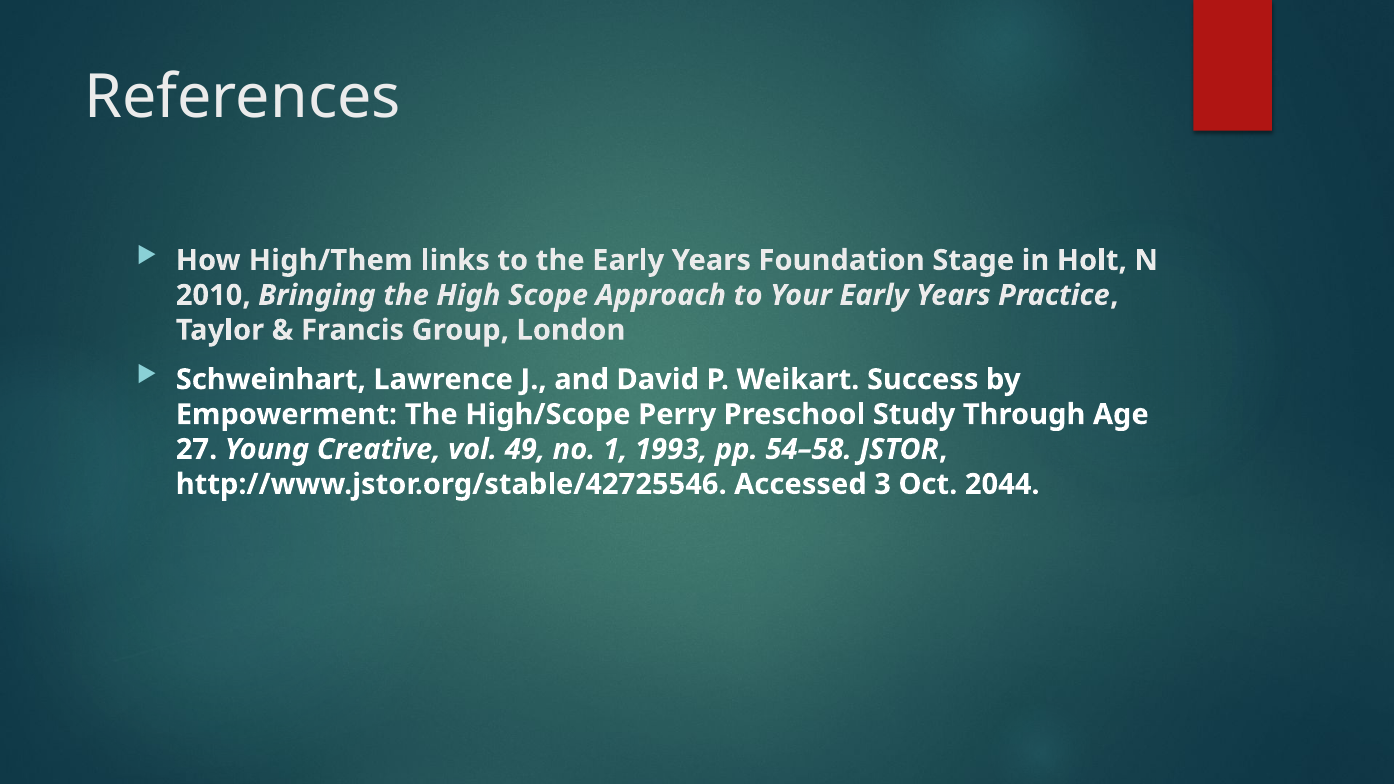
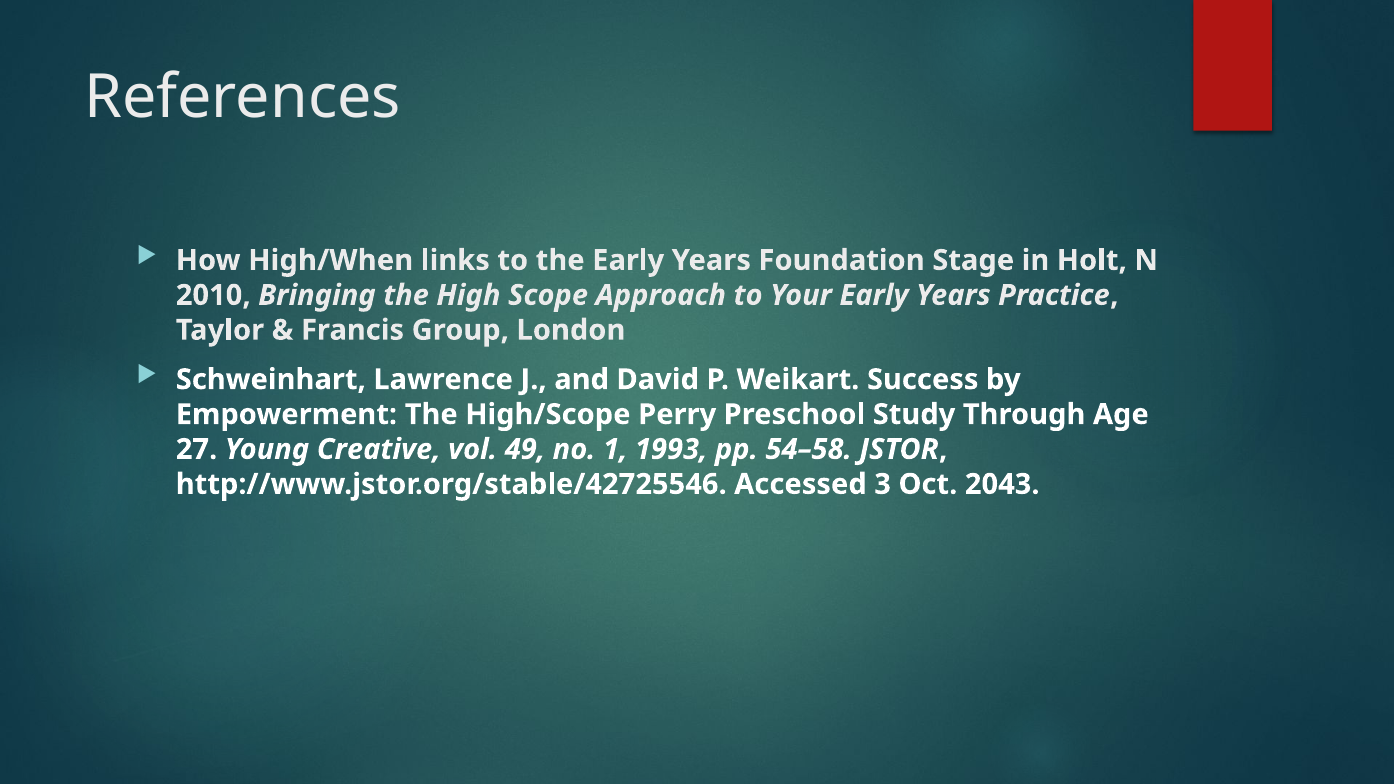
High/Them: High/Them -> High/When
2044: 2044 -> 2043
